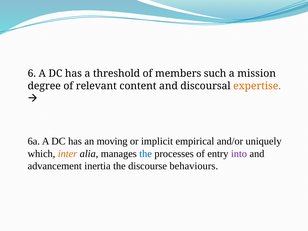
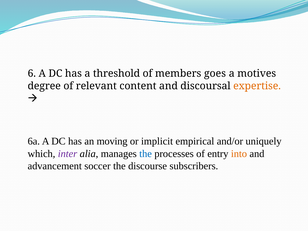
such: such -> goes
mission: mission -> motives
inter colour: orange -> purple
into colour: purple -> orange
inertia: inertia -> soccer
behaviours: behaviours -> subscribers
